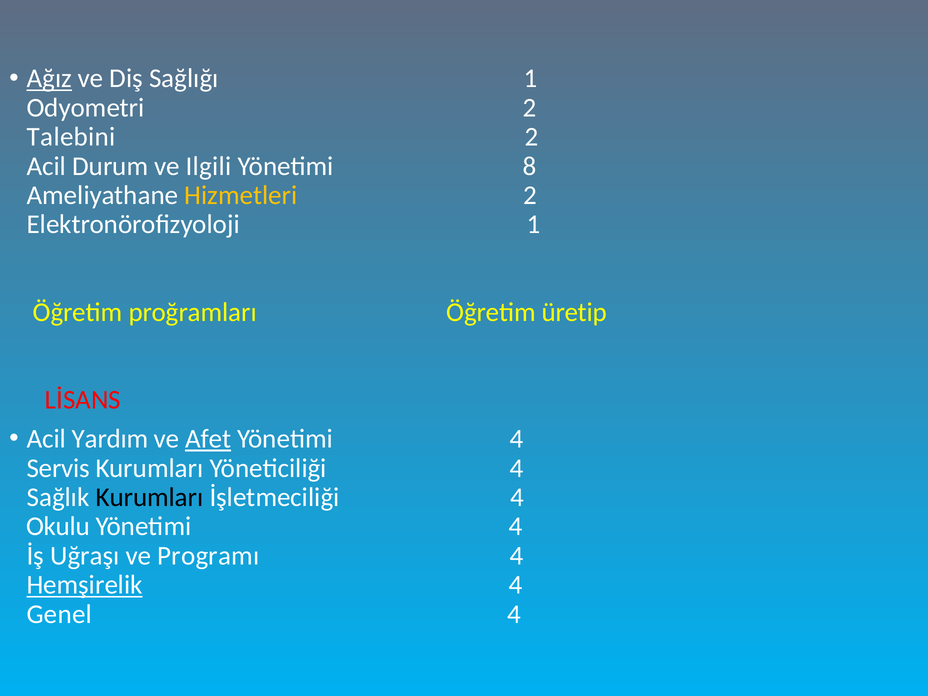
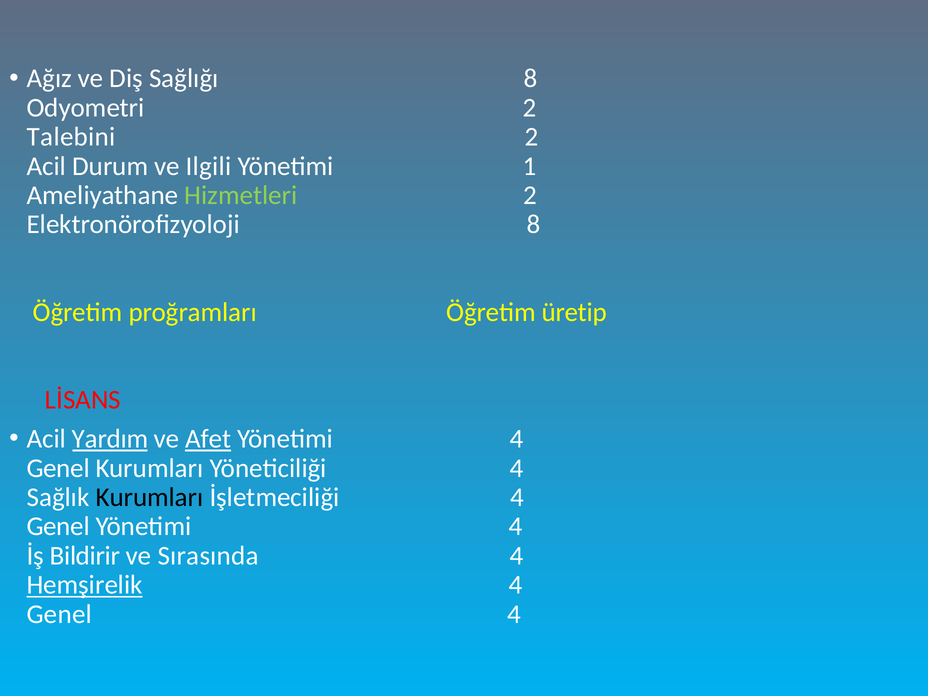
Ağız underline: present -> none
Sağlığı 1: 1 -> 8
8: 8 -> 1
Hizmetleri colour: yellow -> light green
Elektronörofizyoloji 1: 1 -> 8
Yardım underline: none -> present
Servis at (58, 468): Servis -> Genel
Okulu at (58, 527): Okulu -> Genel
Uğraşı: Uğraşı -> Bildirir
Programı: Programı -> Sırasında
